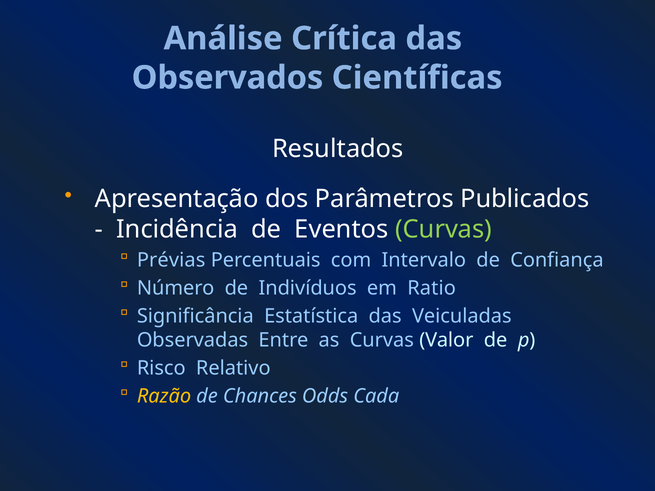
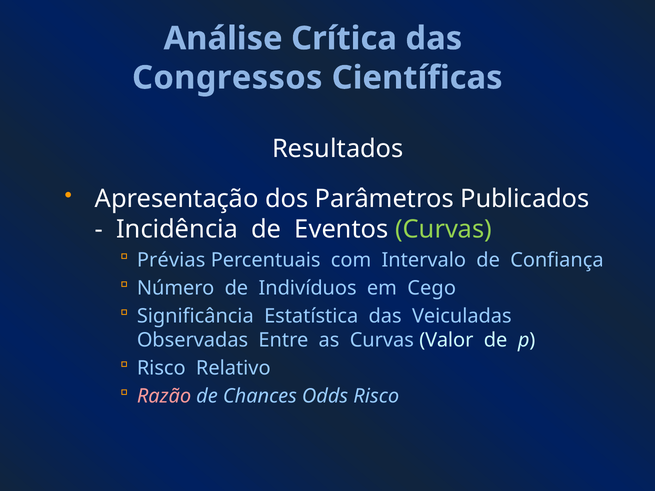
Observados: Observados -> Congressos
Ratio: Ratio -> Cego
Razão colour: yellow -> pink
Odds Cada: Cada -> Risco
